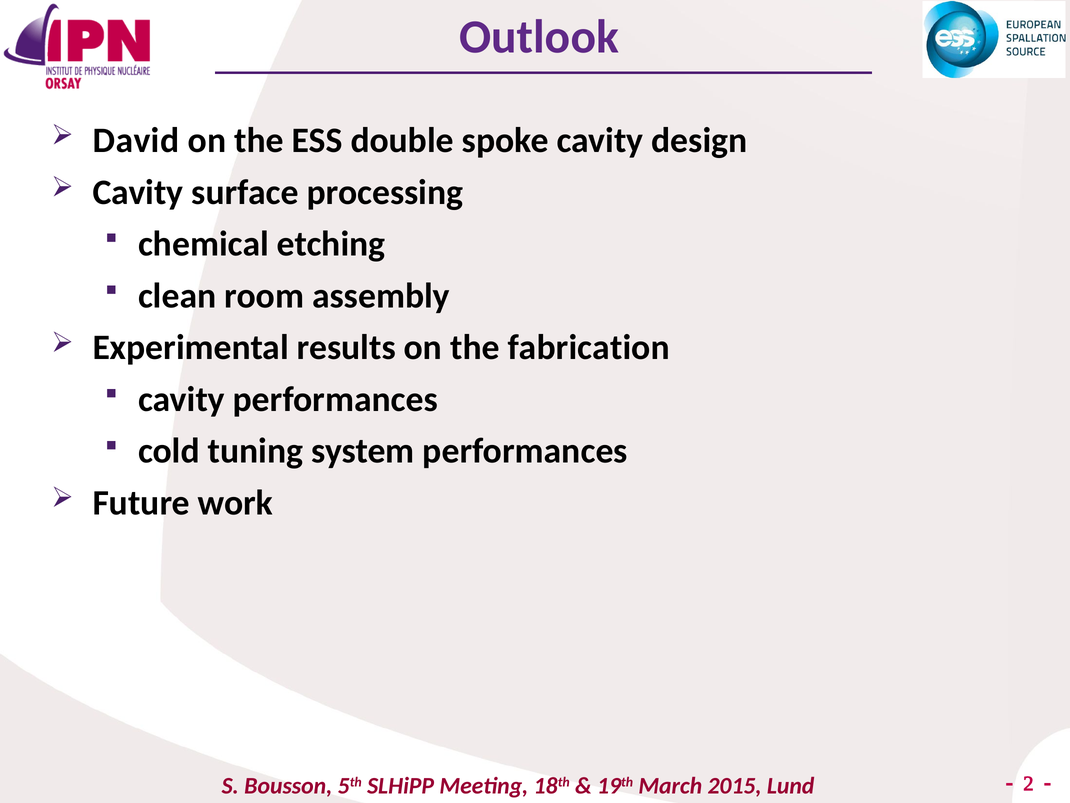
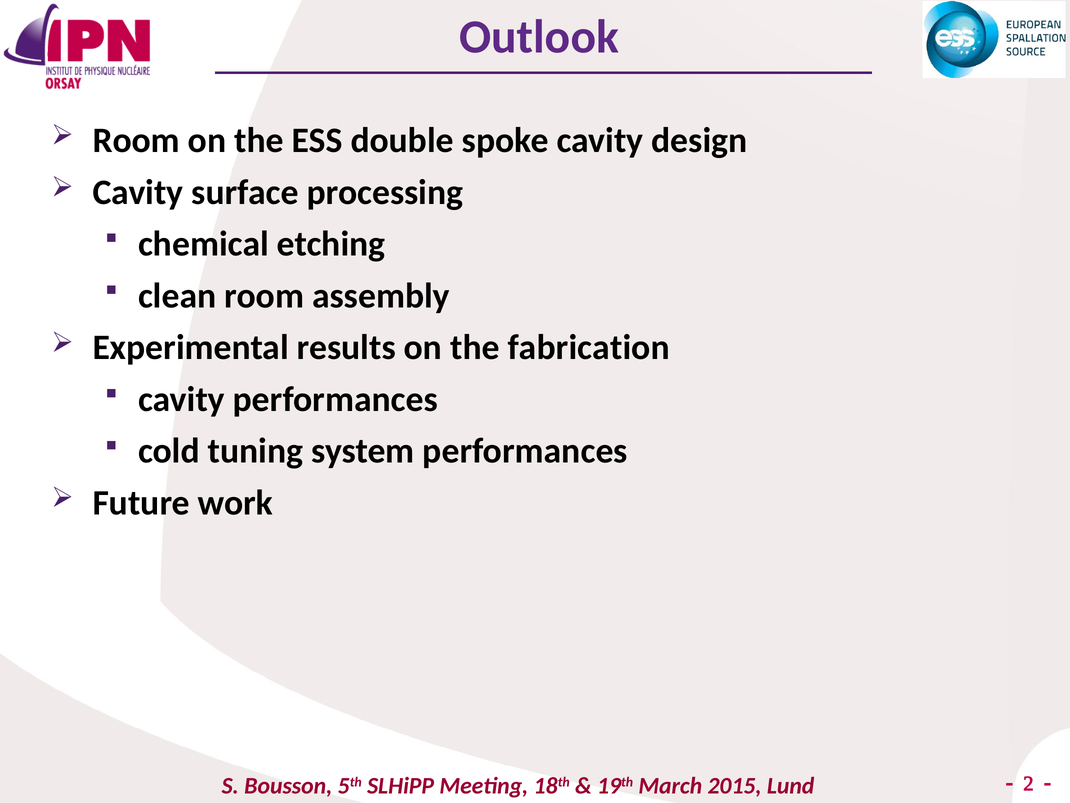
David at (136, 141): David -> Room
